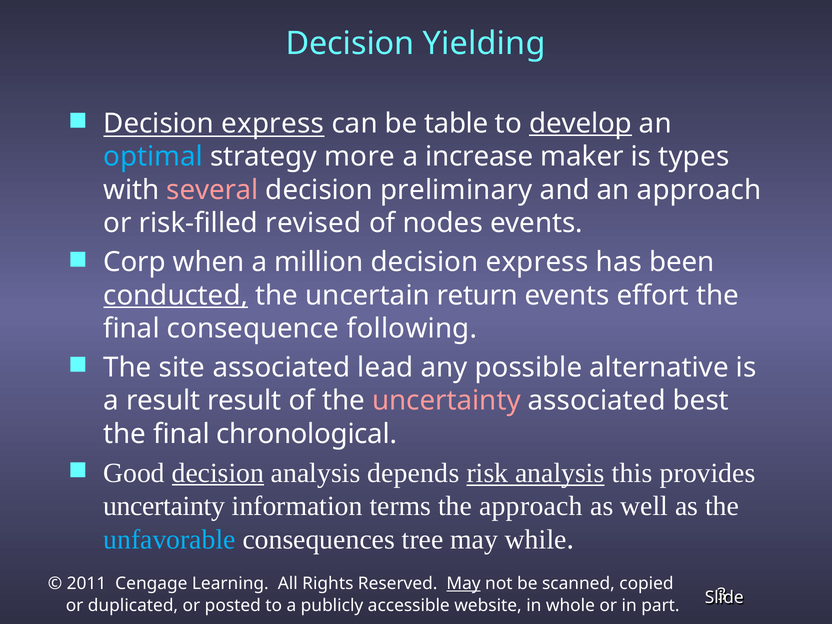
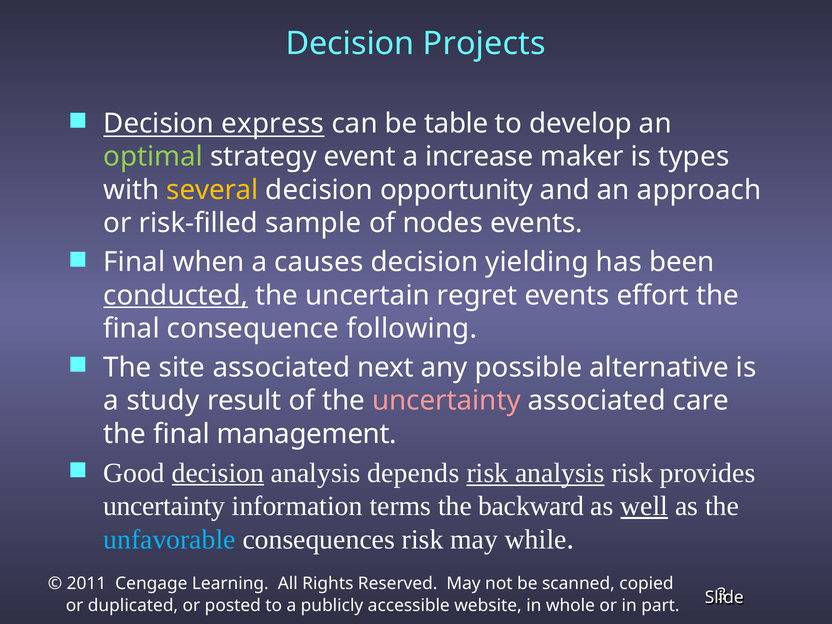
Yielding: Yielding -> Projects
develop underline: present -> none
optimal colour: light blue -> light green
more: more -> event
several colour: pink -> yellow
preliminary: preliminary -> opportunity
revised: revised -> sample
Corp at (134, 262): Corp -> Final
million: million -> causes
express at (537, 262): express -> yielding
return: return -> regret
lead: lead -> next
a result: result -> study
best: best -> care
chronological: chronological -> management
analysis this: this -> risk
the approach: approach -> backward
well underline: none -> present
consequences tree: tree -> risk
May at (464, 584) underline: present -> none
